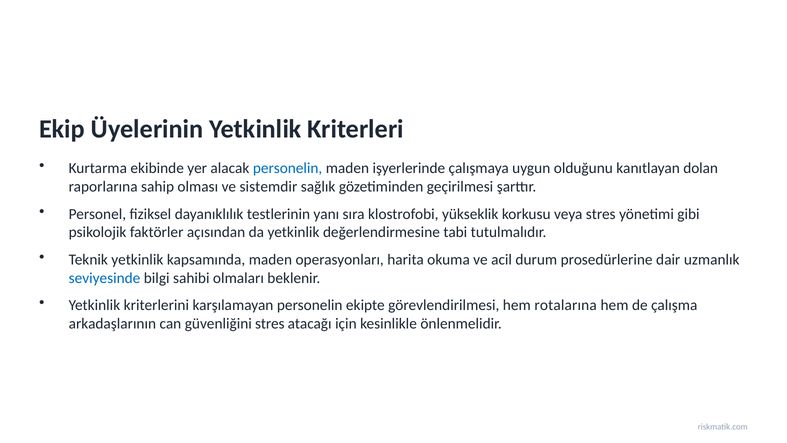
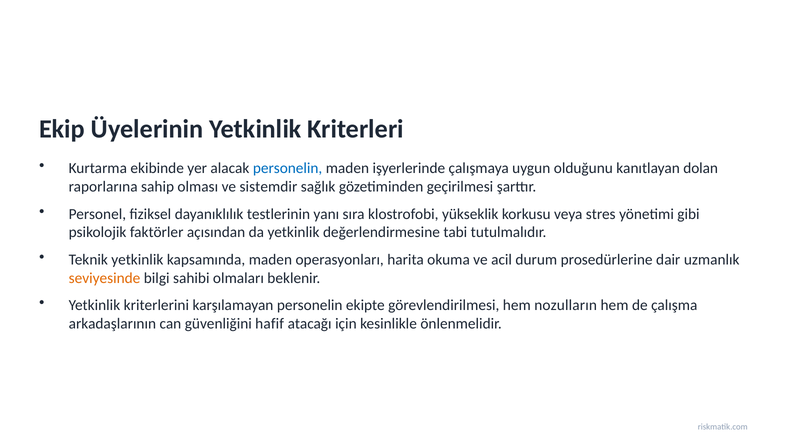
seviyesinde colour: blue -> orange
rotalarına: rotalarına -> nozulların
güvenliğini stres: stres -> hafif
